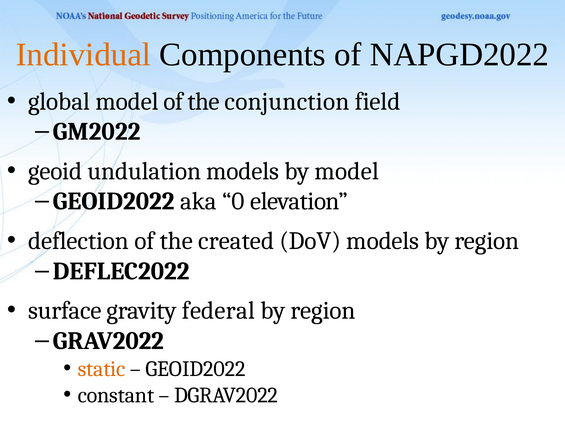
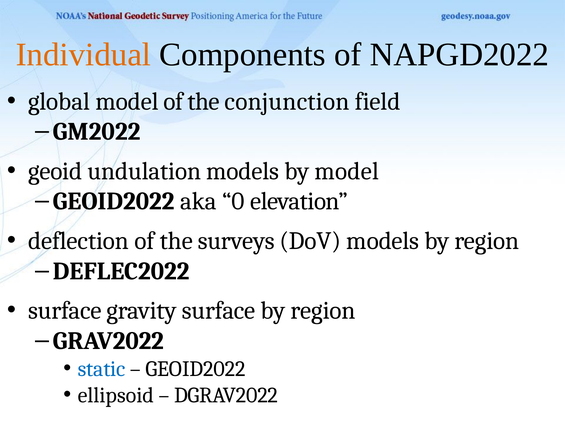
created: created -> surveys
gravity federal: federal -> surface
static colour: orange -> blue
constant: constant -> ellipsoid
